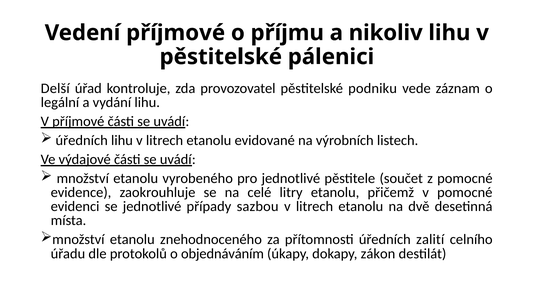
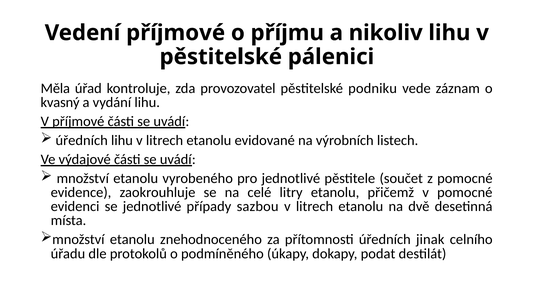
Delší: Delší -> Měla
legální: legální -> kvasný
zalití: zalití -> jinak
objednáváním: objednáváním -> podmíněného
zákon: zákon -> podat
